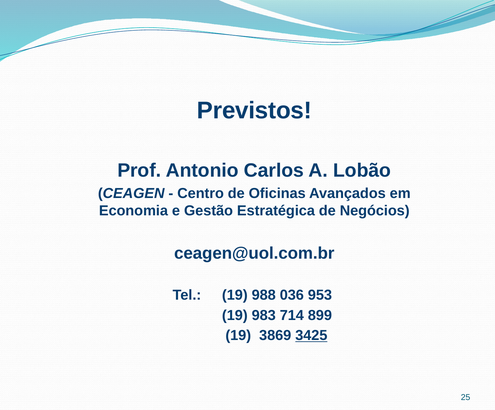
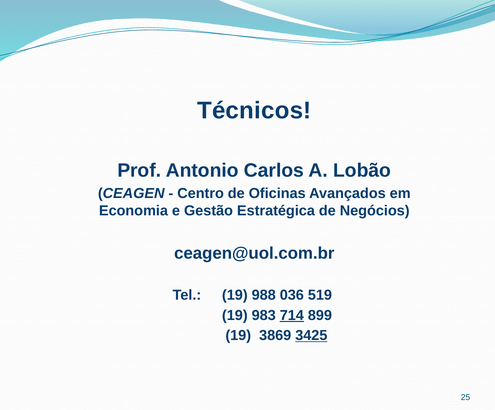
Previstos: Previstos -> Técnicos
953: 953 -> 519
714 underline: none -> present
